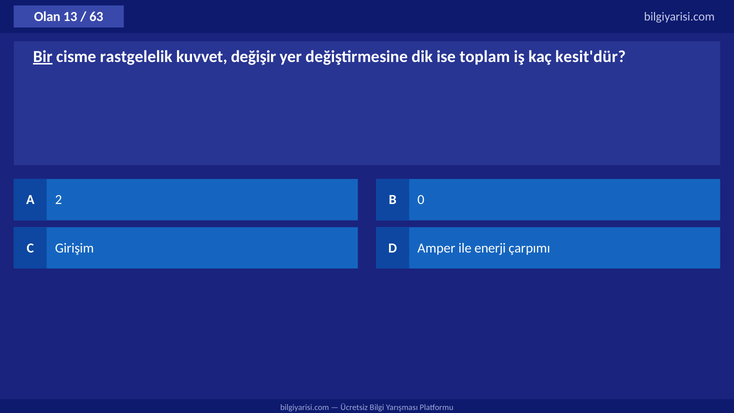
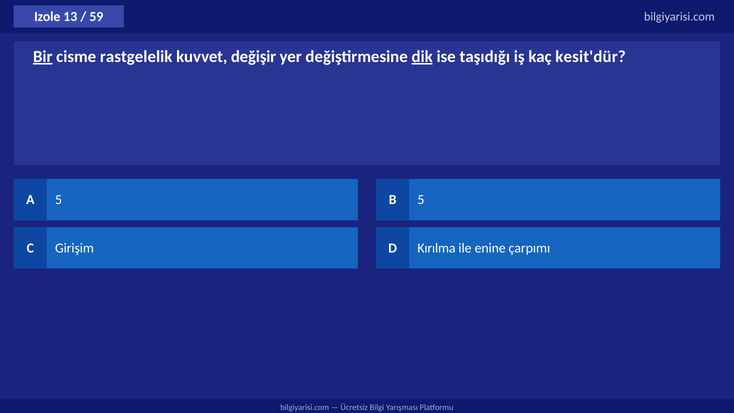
Olan: Olan -> Izole
63: 63 -> 59
dik underline: none -> present
toplam: toplam -> taşıdığı
A 2: 2 -> 5
B 0: 0 -> 5
Amper: Amper -> Kırılma
enerji: enerji -> enine
